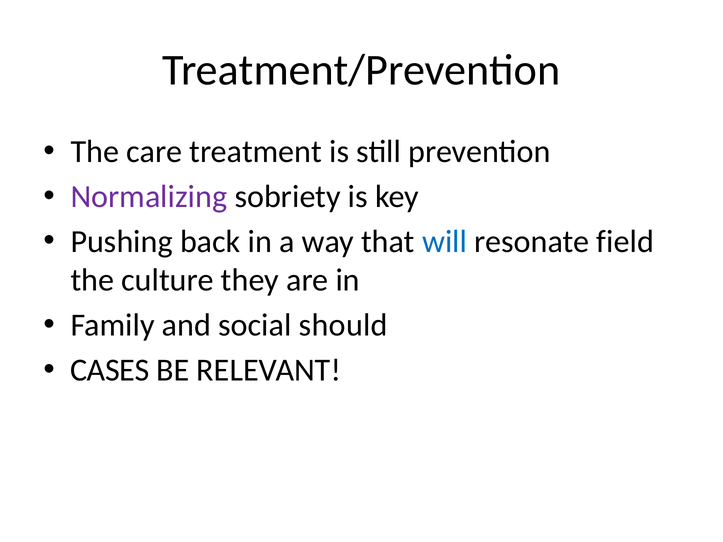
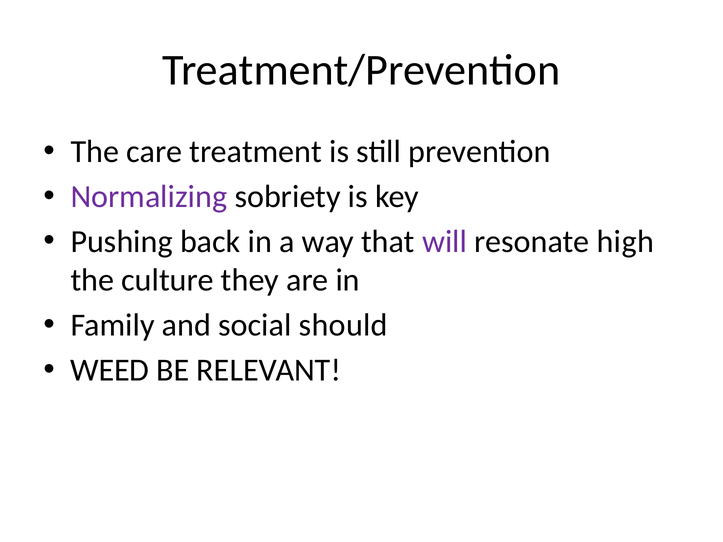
will colour: blue -> purple
field: field -> high
CASES: CASES -> WEED
